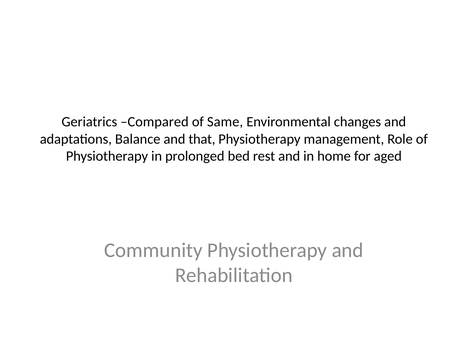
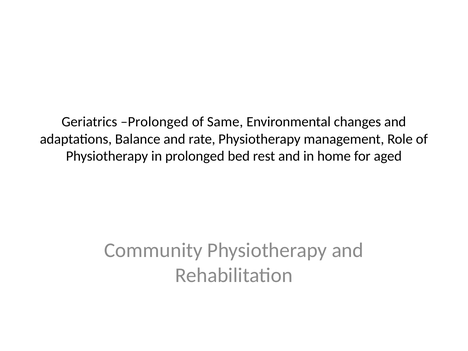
Geriatrics Compared: Compared -> Prolonged
that: that -> rate
